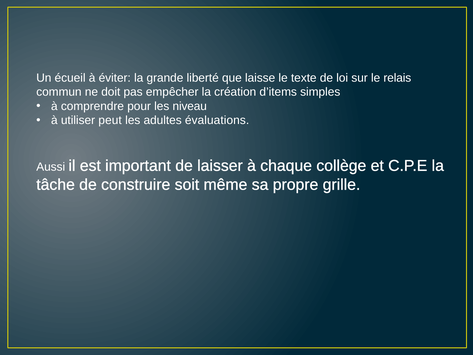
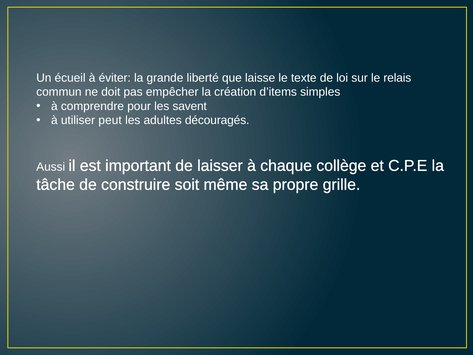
niveau: niveau -> savent
évaluations: évaluations -> découragés
